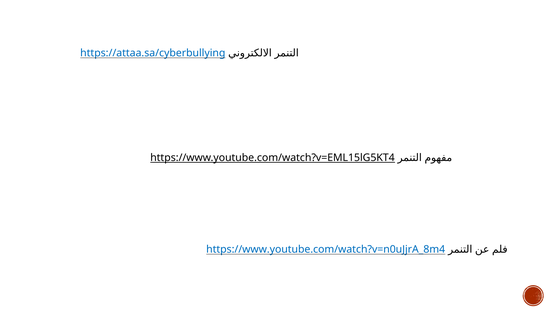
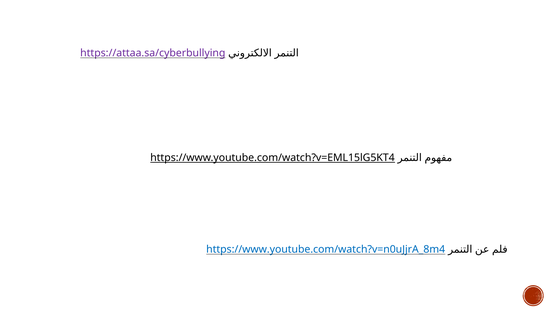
https://attaa.sa/cyberbullying colour: blue -> purple
